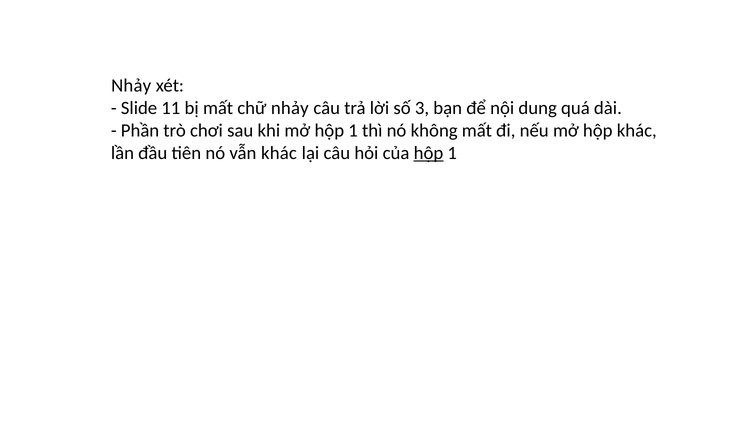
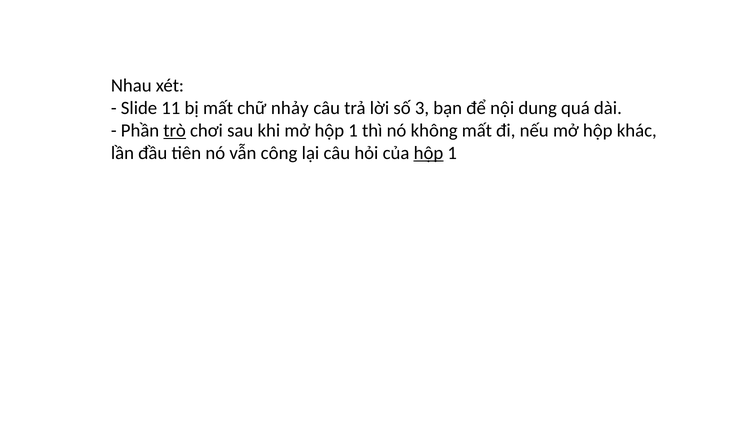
Nhảy at (131, 86): Nhảy -> Nhau
trò underline: none -> present
vẫn khác: khác -> công
